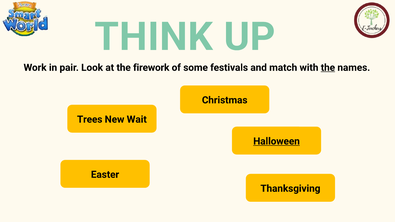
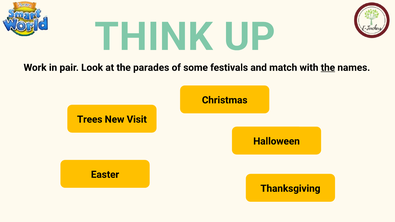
firework: firework -> parades
Wait: Wait -> Visit
Halloween underline: present -> none
